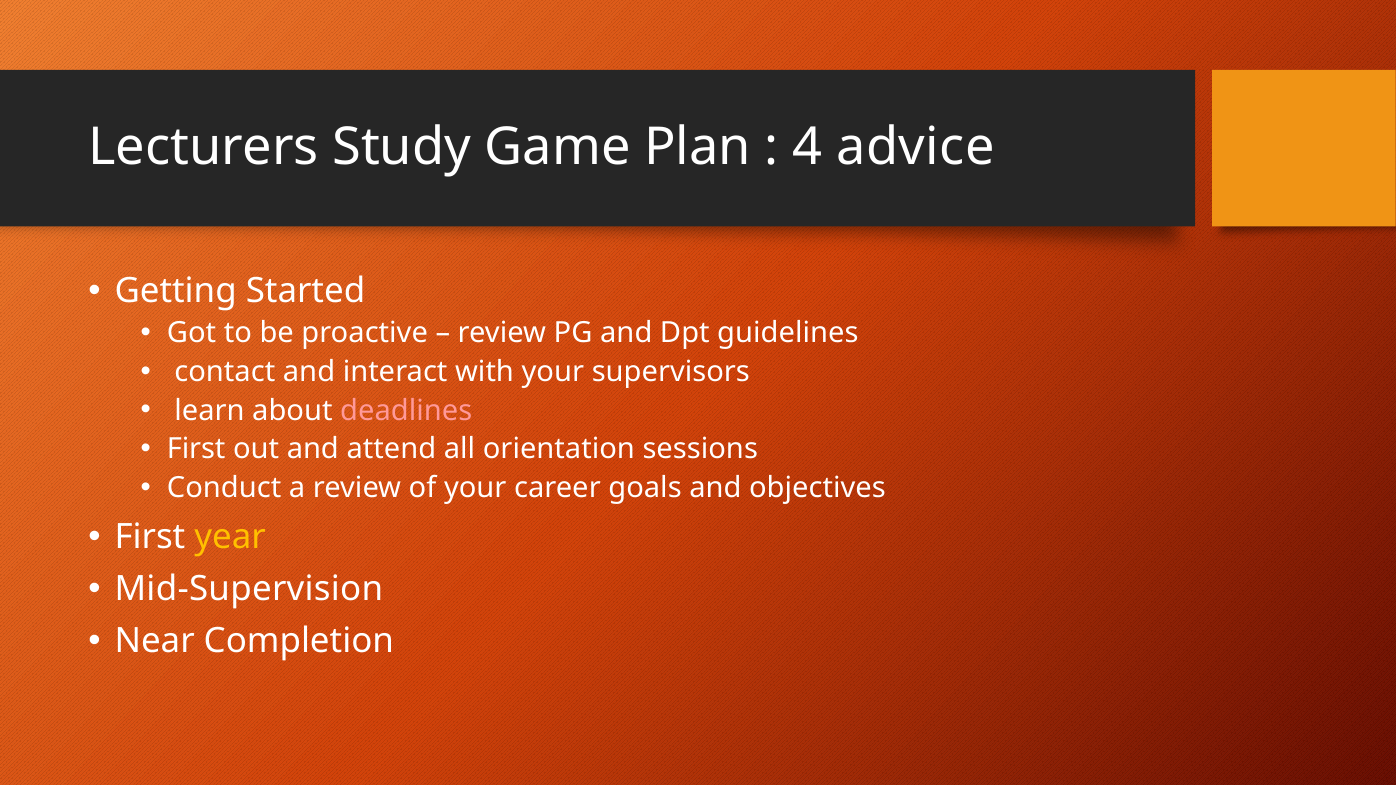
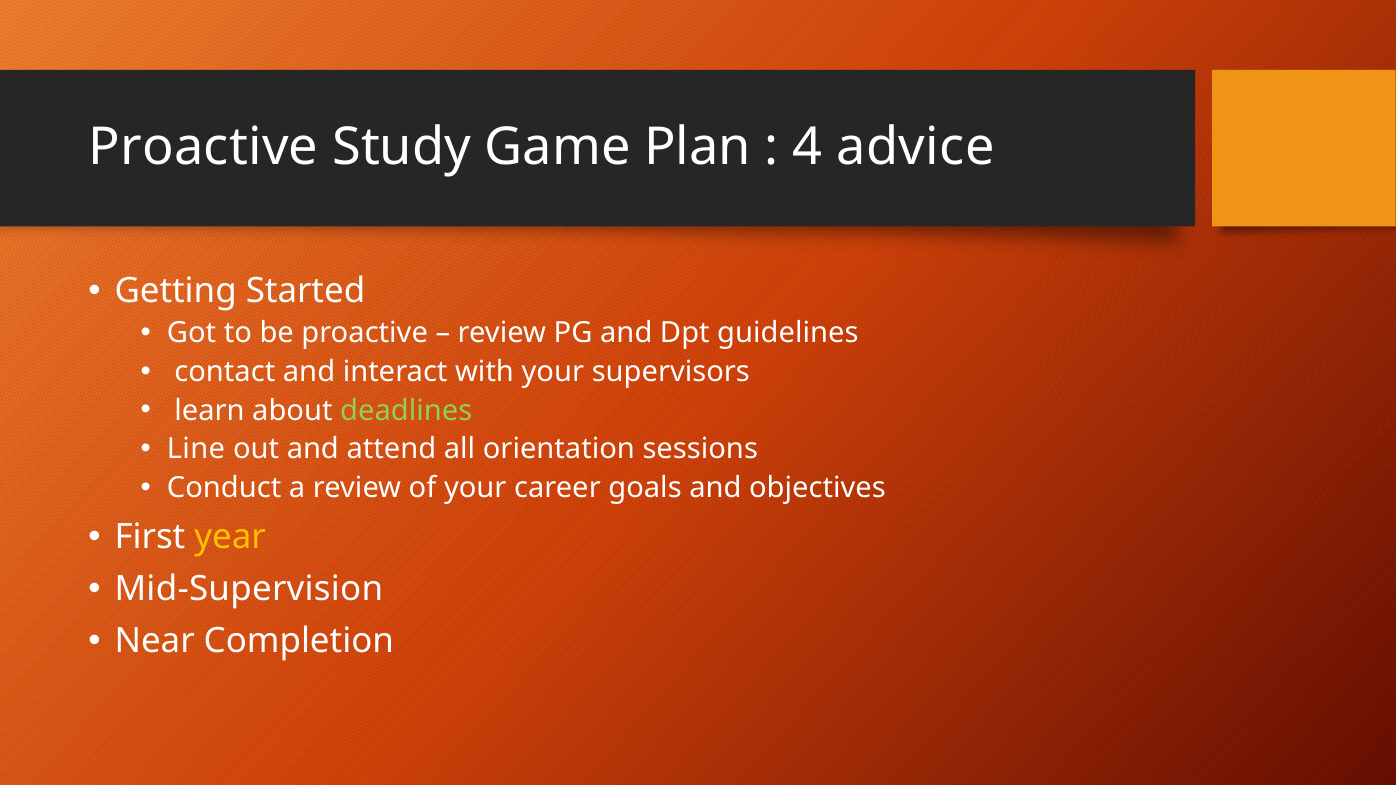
Lecturers at (204, 148): Lecturers -> Proactive
deadlines colour: pink -> light green
First at (196, 449): First -> Line
